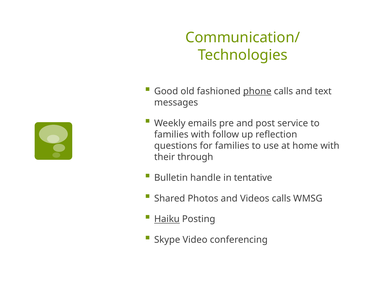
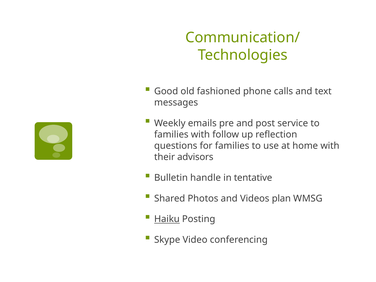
phone underline: present -> none
through: through -> advisors
Videos calls: calls -> plan
